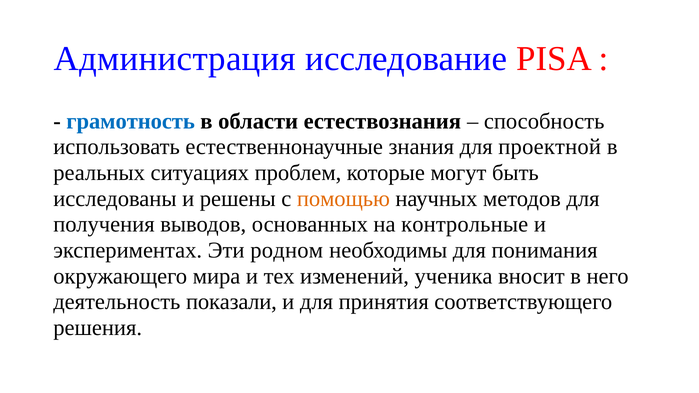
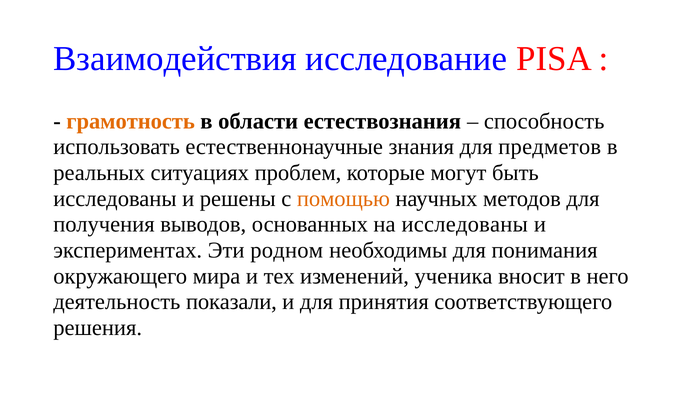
Администрация: Администрация -> Взаимодействия
грамотность colour: blue -> orange
проектной: проектной -> предметов
на контрольные: контрольные -> исследованы
